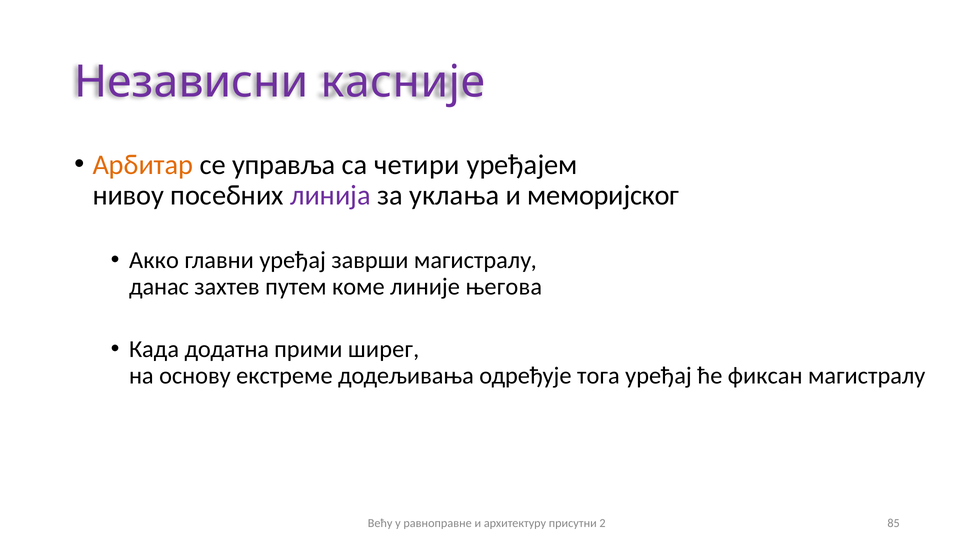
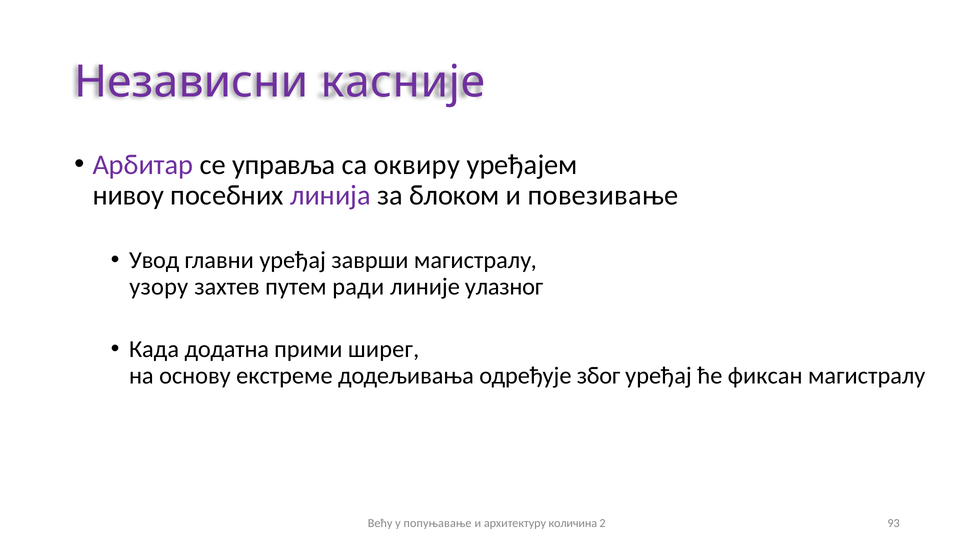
Арбитар colour: orange -> purple
четири: четири -> оквиру
уклања: уклања -> блоком
меморијског: меморијског -> повезивање
Акко: Акко -> Увод
данас: данас -> узору
коме: коме -> ради
његова: његова -> улазног
тога: тога -> због
равноправне: равноправне -> попуњавање
присутни: присутни -> количина
85: 85 -> 93
